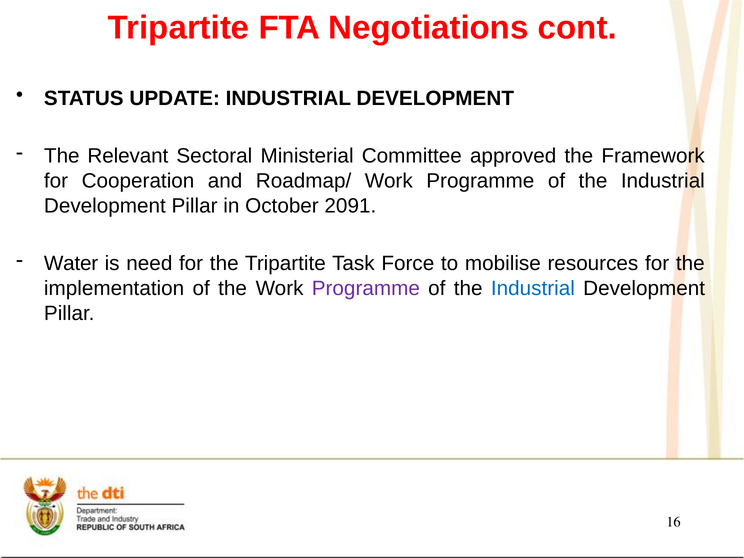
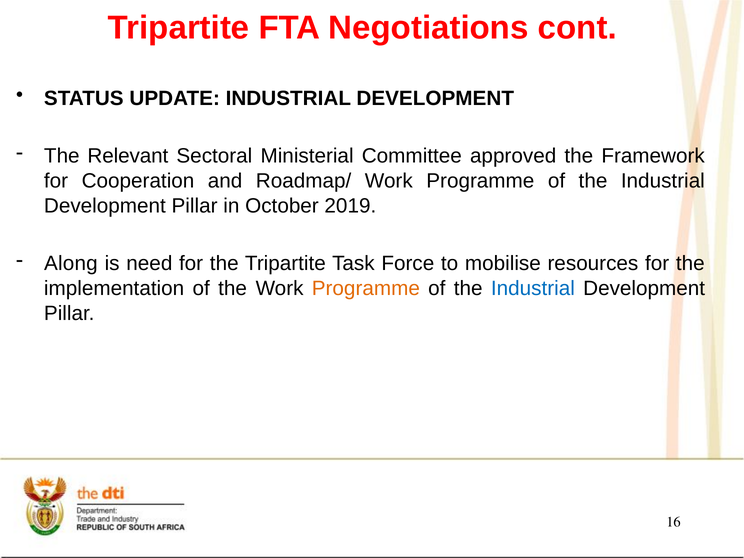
2091: 2091 -> 2019
Water: Water -> Along
Programme at (366, 288) colour: purple -> orange
